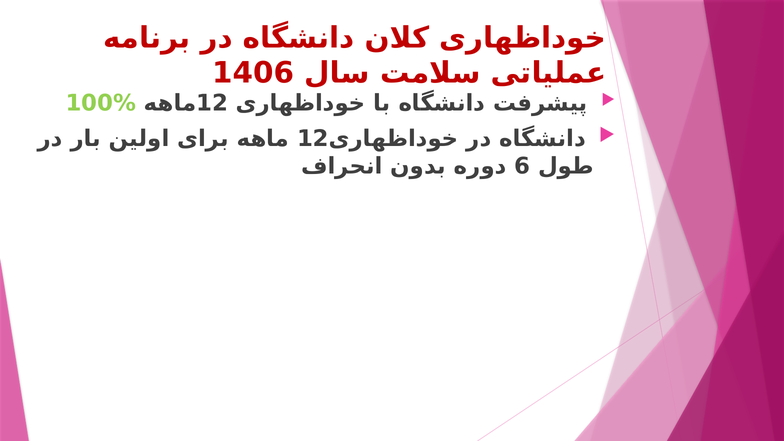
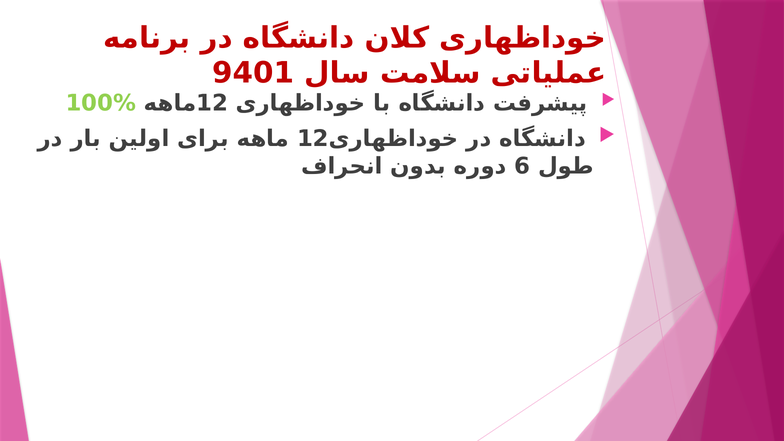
1406: 1406 -> 9401
